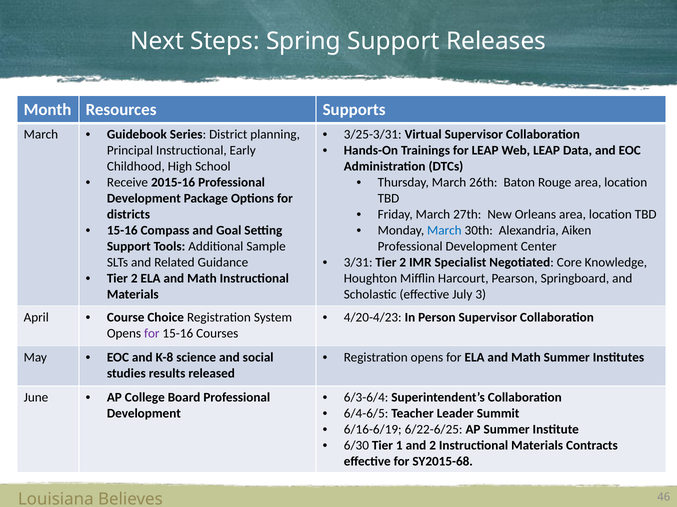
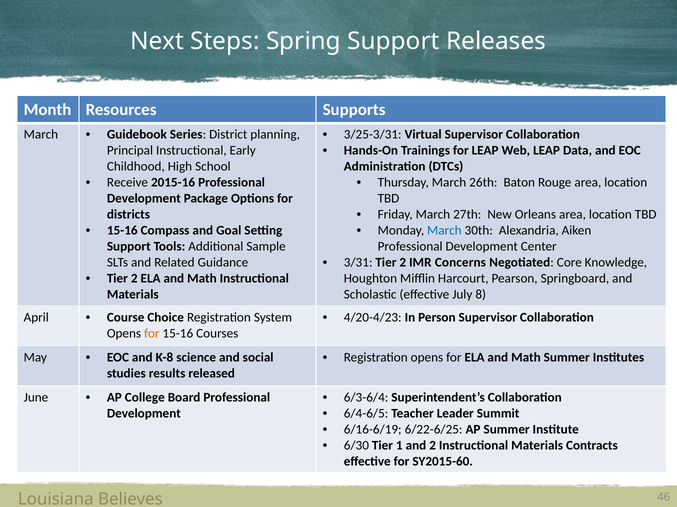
Specialist: Specialist -> Concerns
3: 3 -> 8
for at (152, 334) colour: purple -> orange
SY2015-68: SY2015-68 -> SY2015-60
